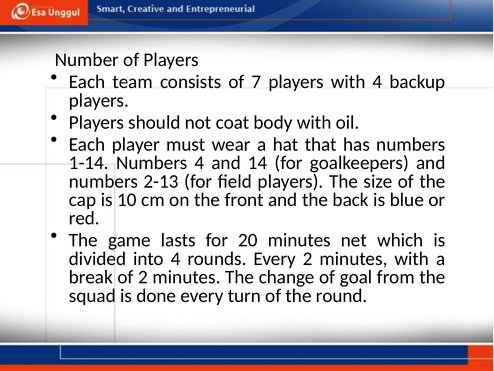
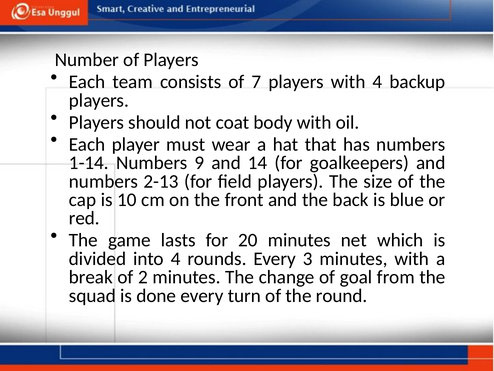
Numbers 4: 4 -> 9
Every 2: 2 -> 3
